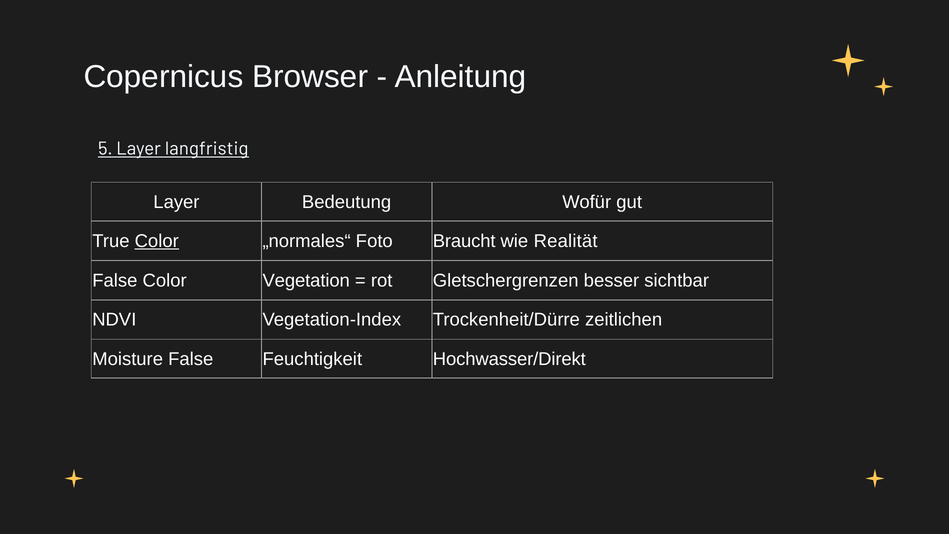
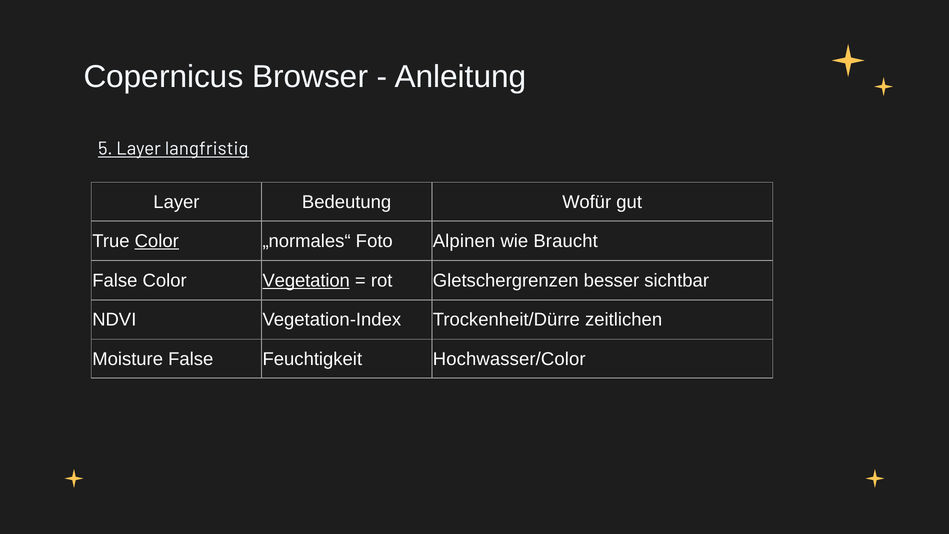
Braucht: Braucht -> Alpinen
Realität: Realität -> Braucht
Vegetation underline: none -> present
Hochwasser/Direkt: Hochwasser/Direkt -> Hochwasser/Color
